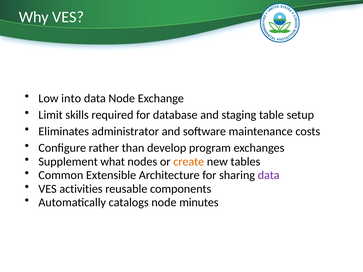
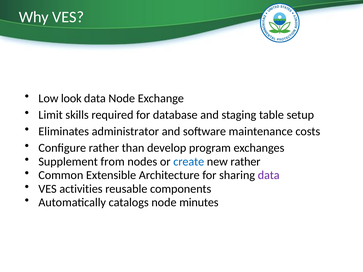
into: into -> look
what: what -> from
create colour: orange -> blue
new tables: tables -> rather
